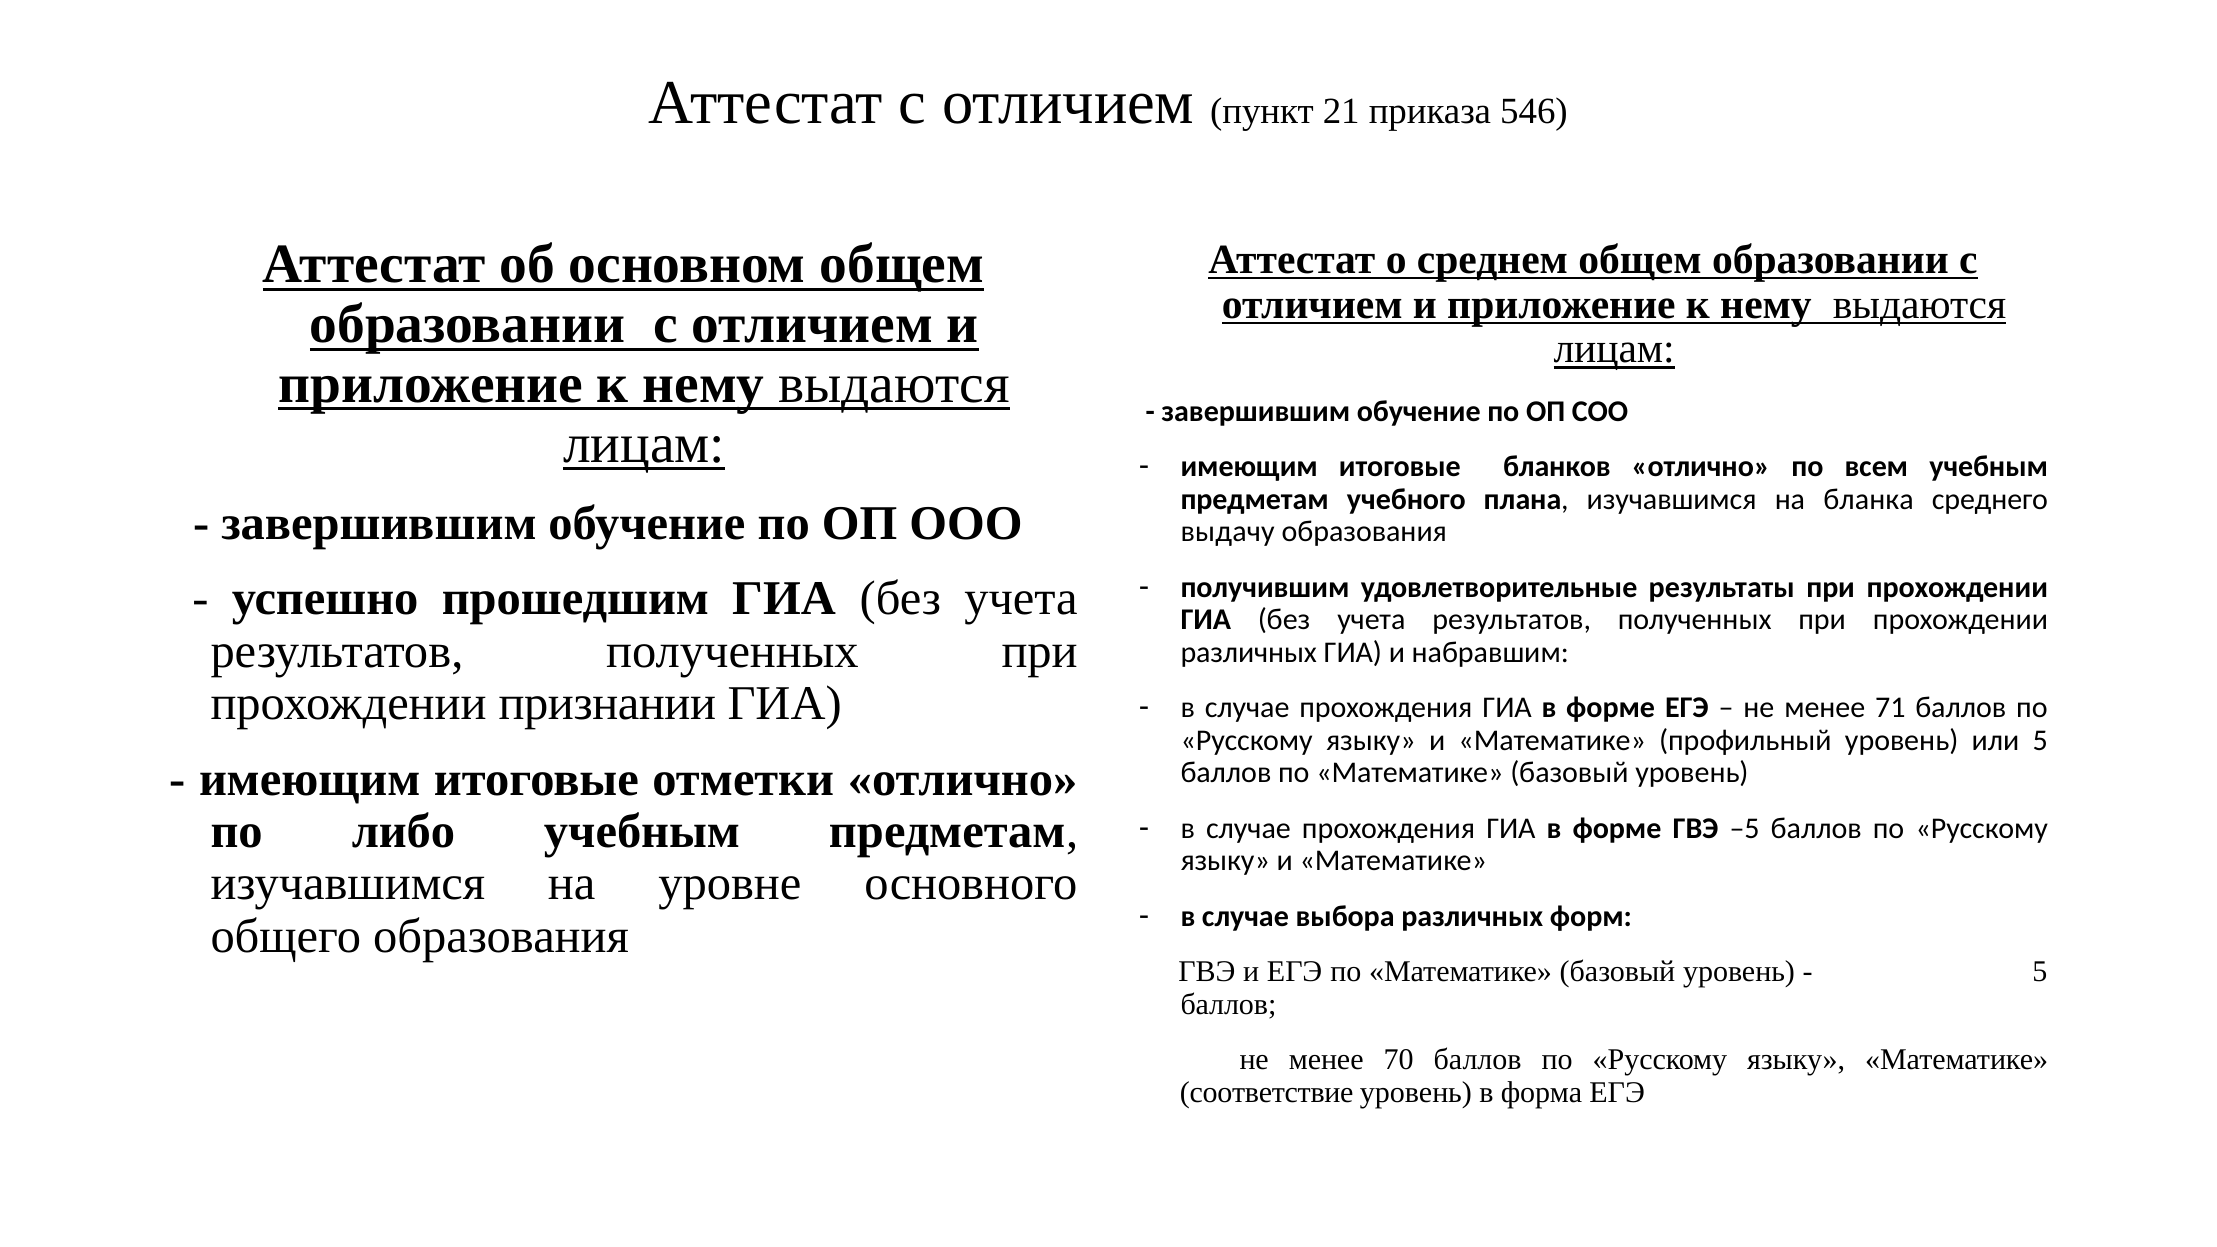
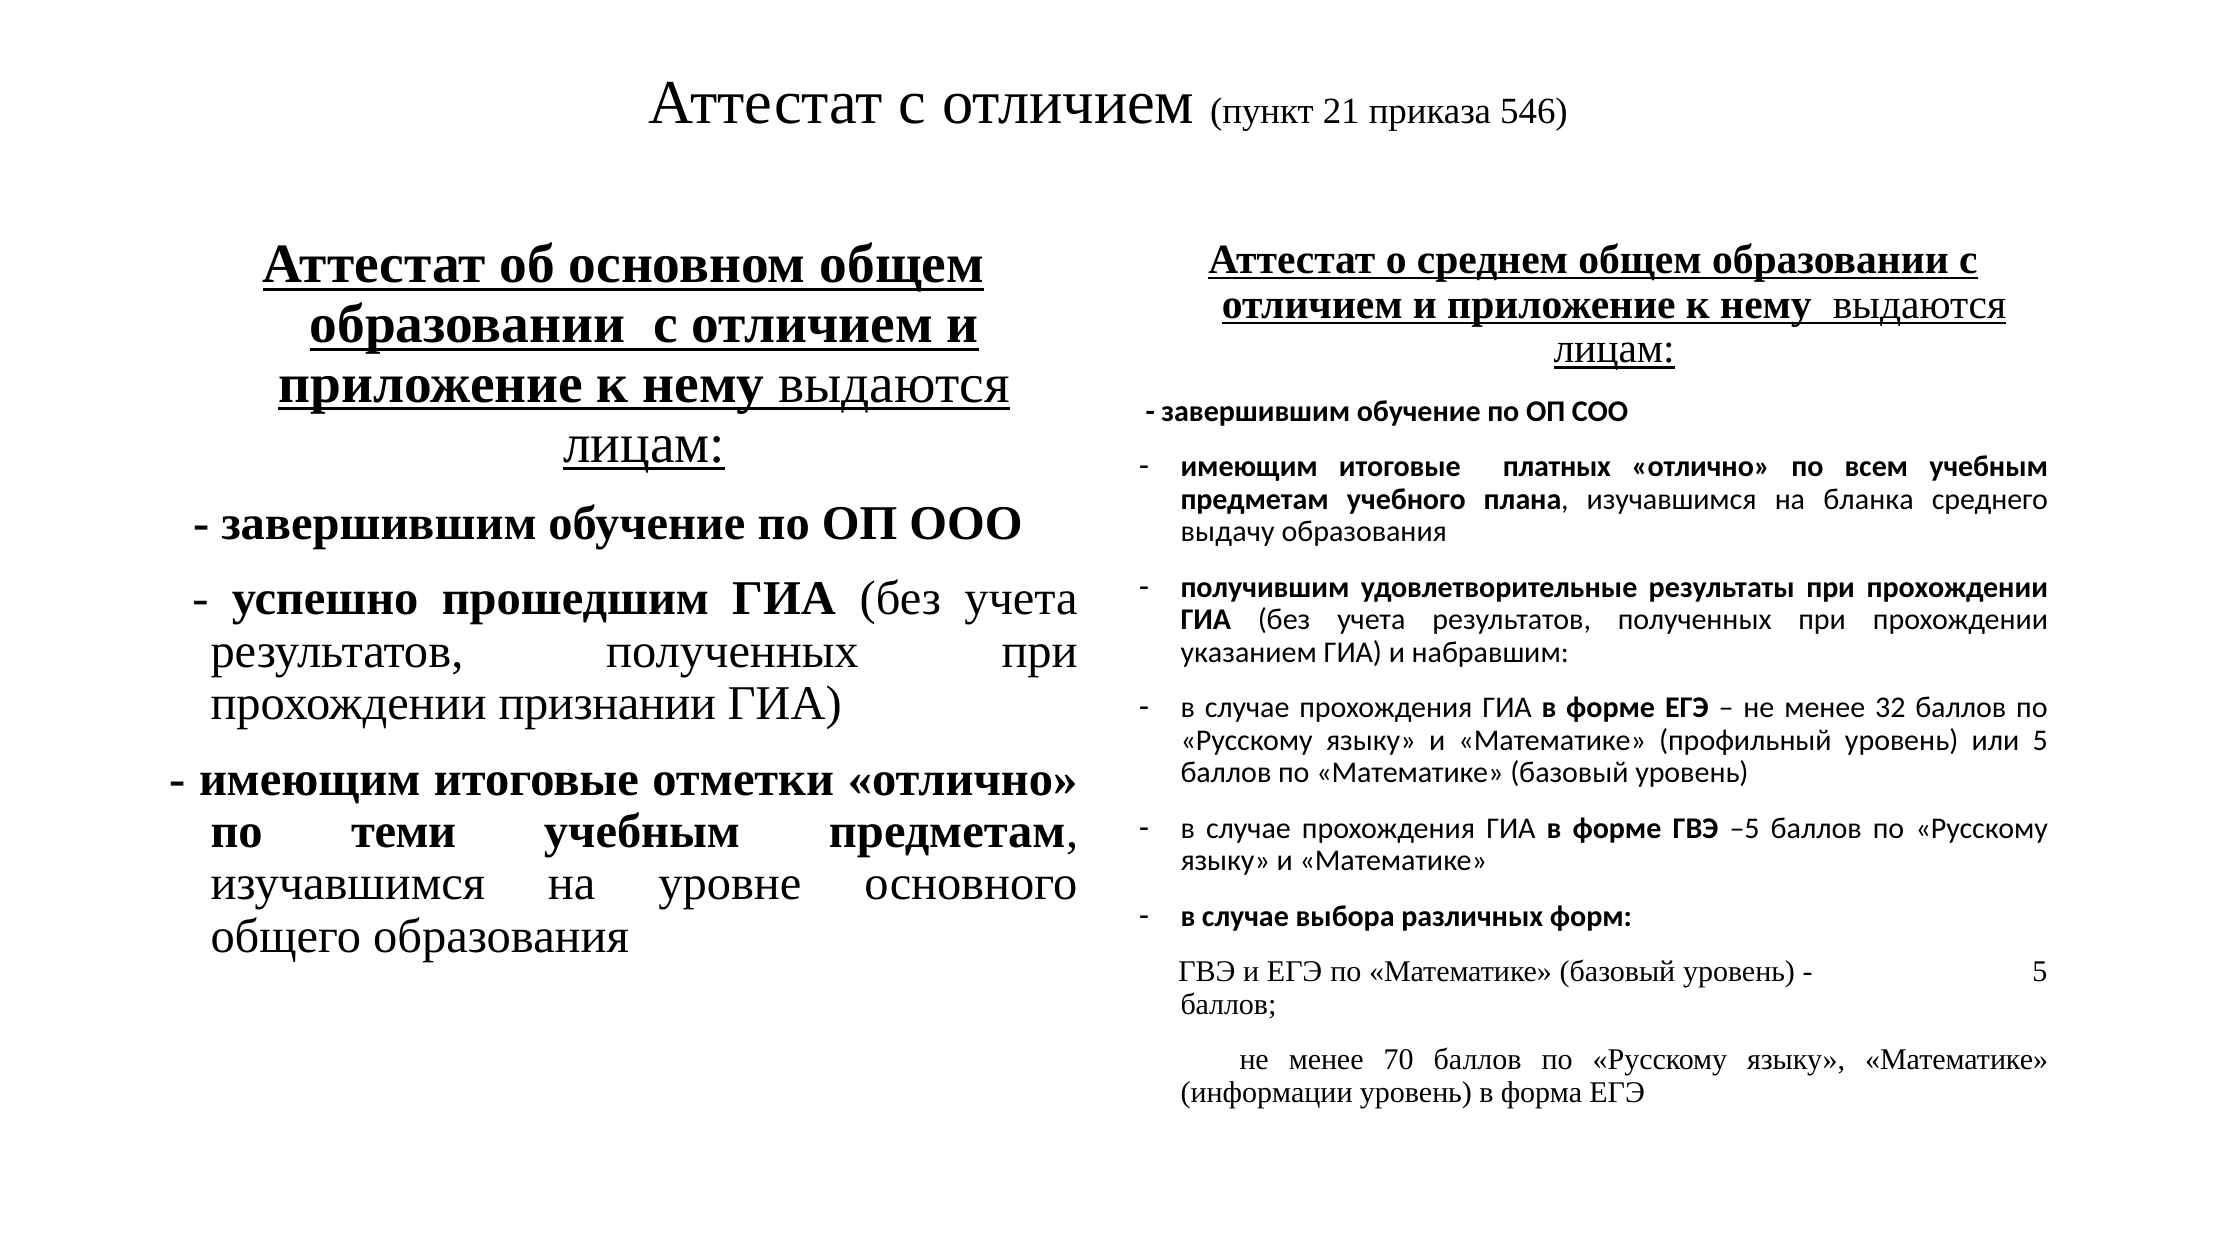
бланков: бланков -> платных
различных at (1249, 652): различных -> указанием
71: 71 -> 32
либо: либо -> теми
соответствие: соответствие -> информации
